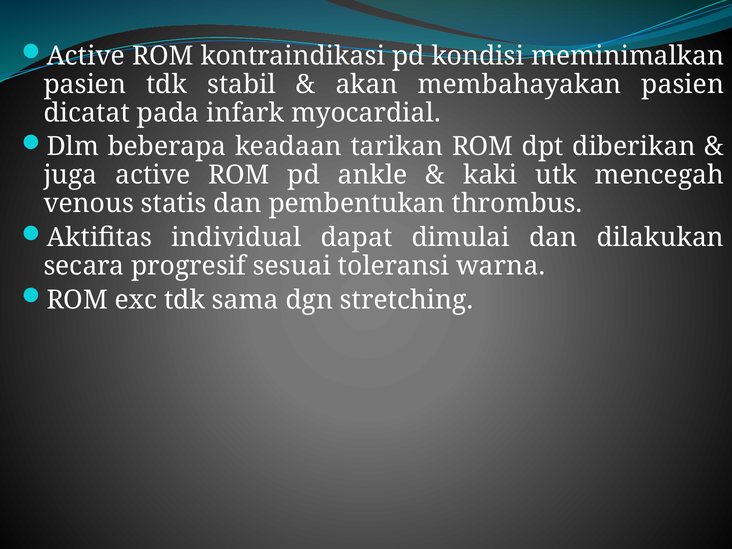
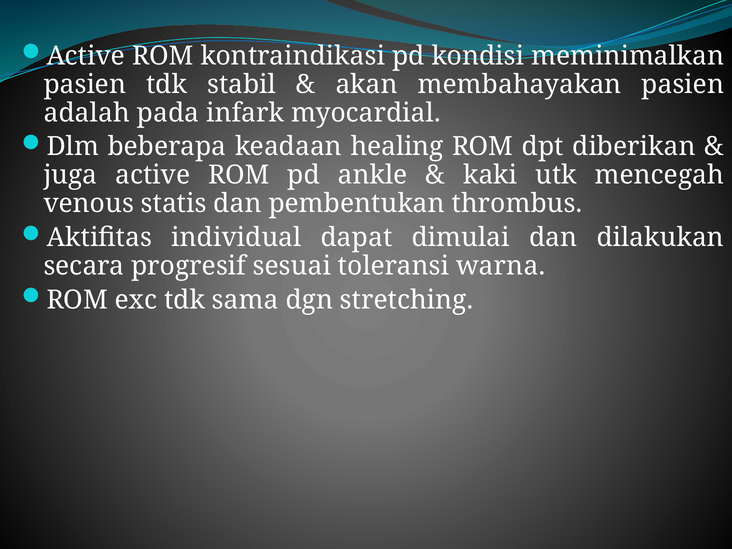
dicatat: dicatat -> adalah
tarikan: tarikan -> healing
